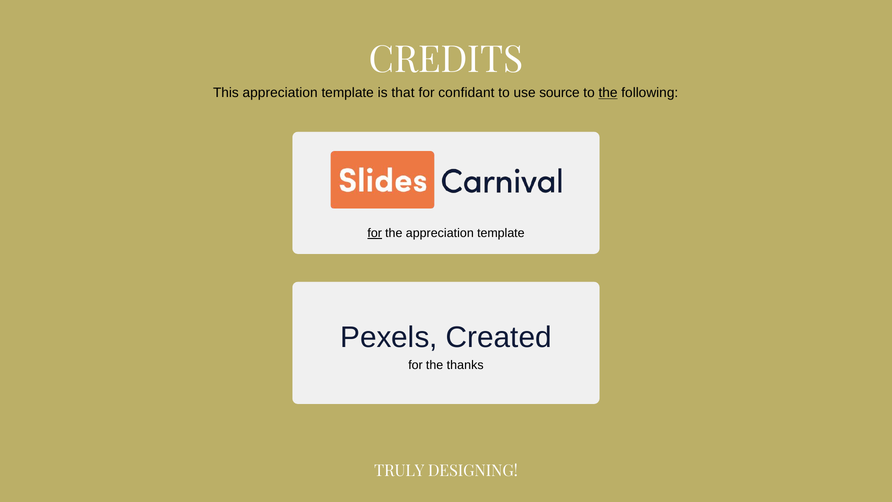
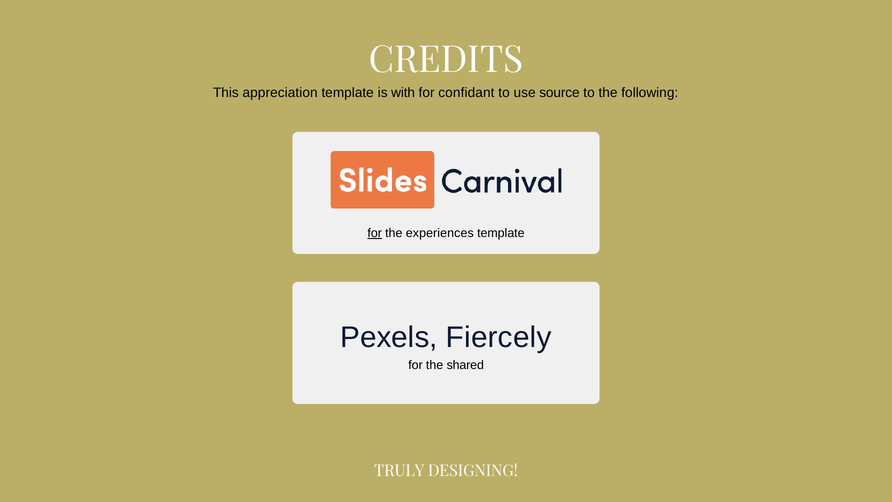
that: that -> with
the at (608, 93) underline: present -> none
the appreciation: appreciation -> experiences
Created: Created -> Fiercely
thanks: thanks -> shared
